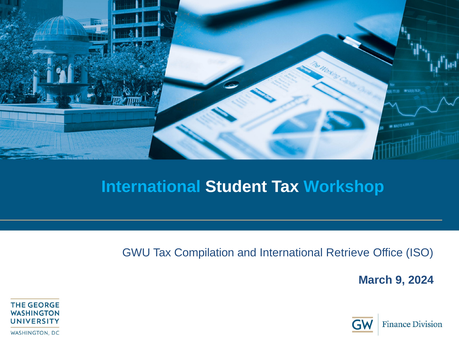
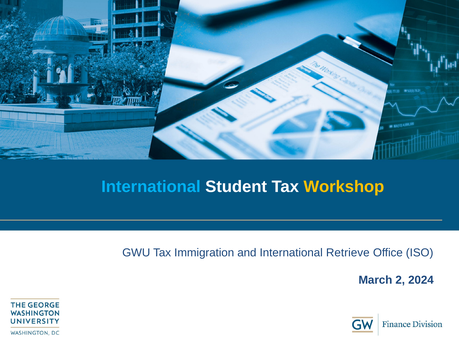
Workshop colour: light blue -> yellow
Compilation: Compilation -> Immigration
9: 9 -> 2
